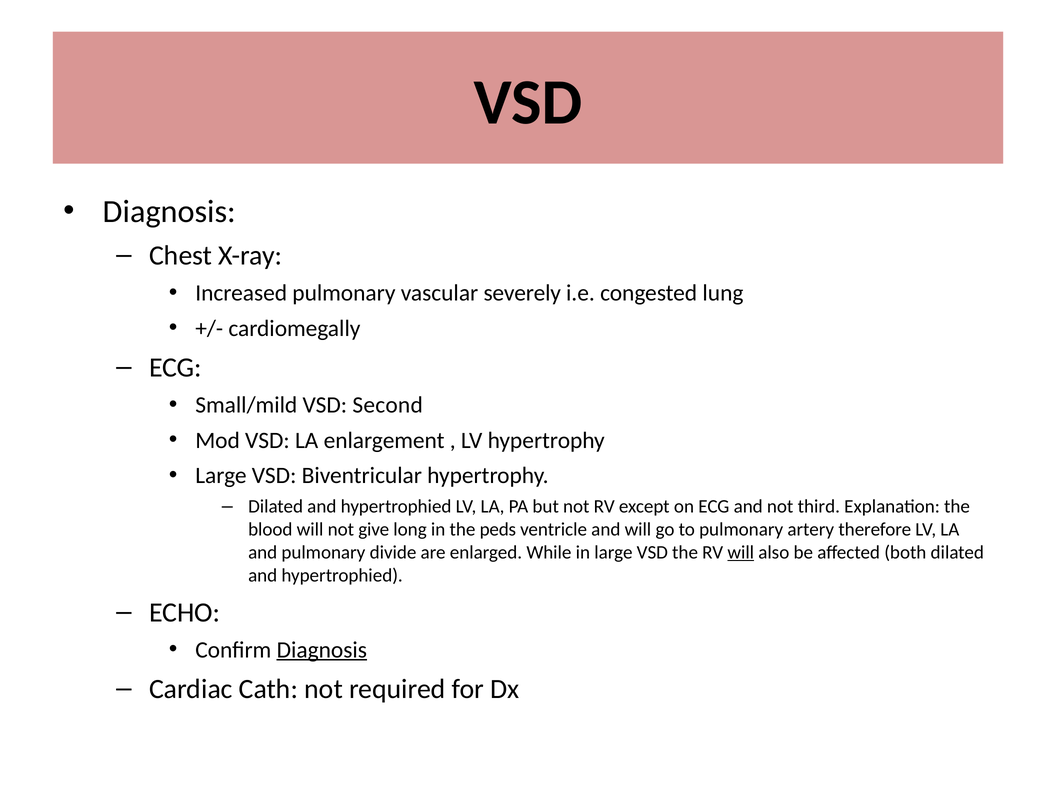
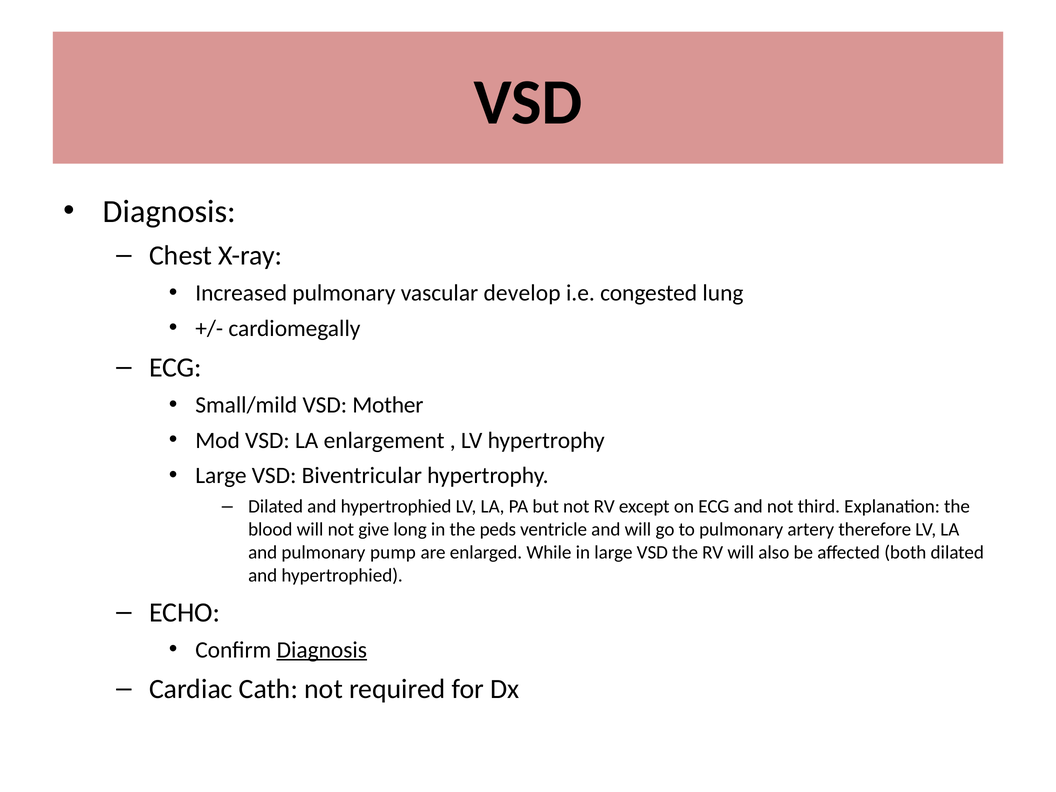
severely: severely -> develop
Second: Second -> Mother
divide: divide -> pump
will at (741, 552) underline: present -> none
